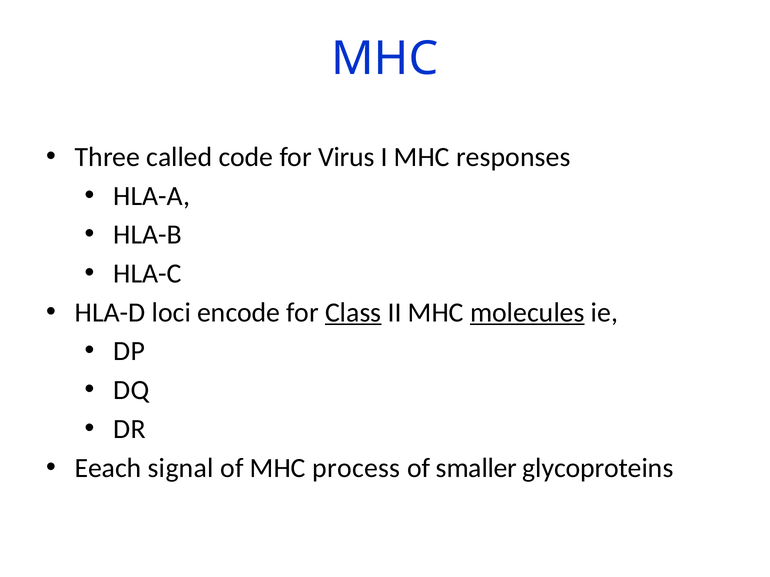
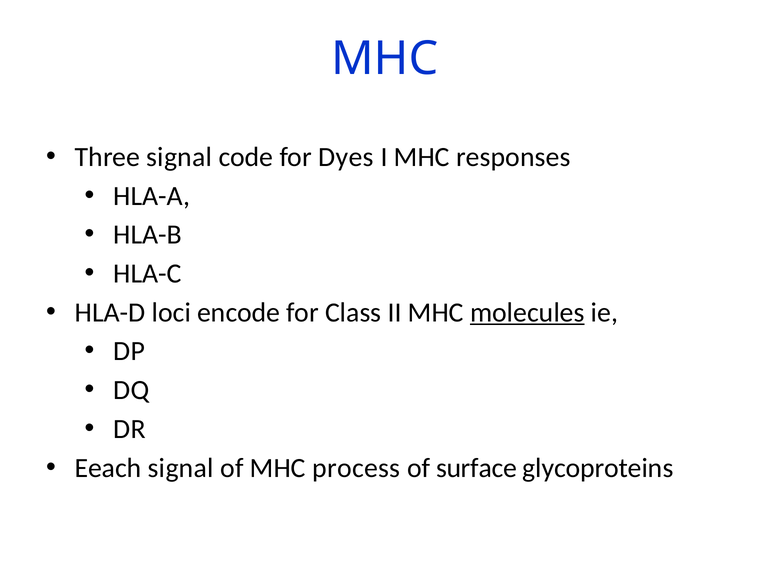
Three called: called -> signal
Virus: Virus -> Dyes
Class underline: present -> none
smaller: smaller -> surface
